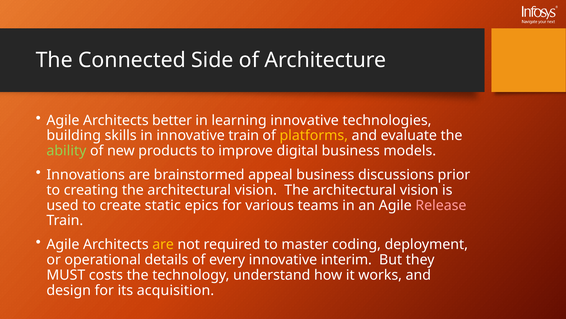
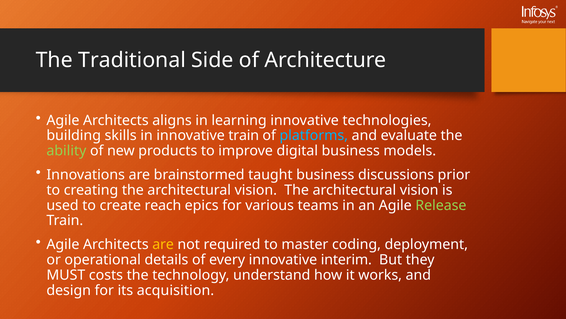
Connected: Connected -> Traditional
better: better -> aligns
platforms colour: yellow -> light blue
appeal: appeal -> taught
static: static -> reach
Release colour: pink -> light green
